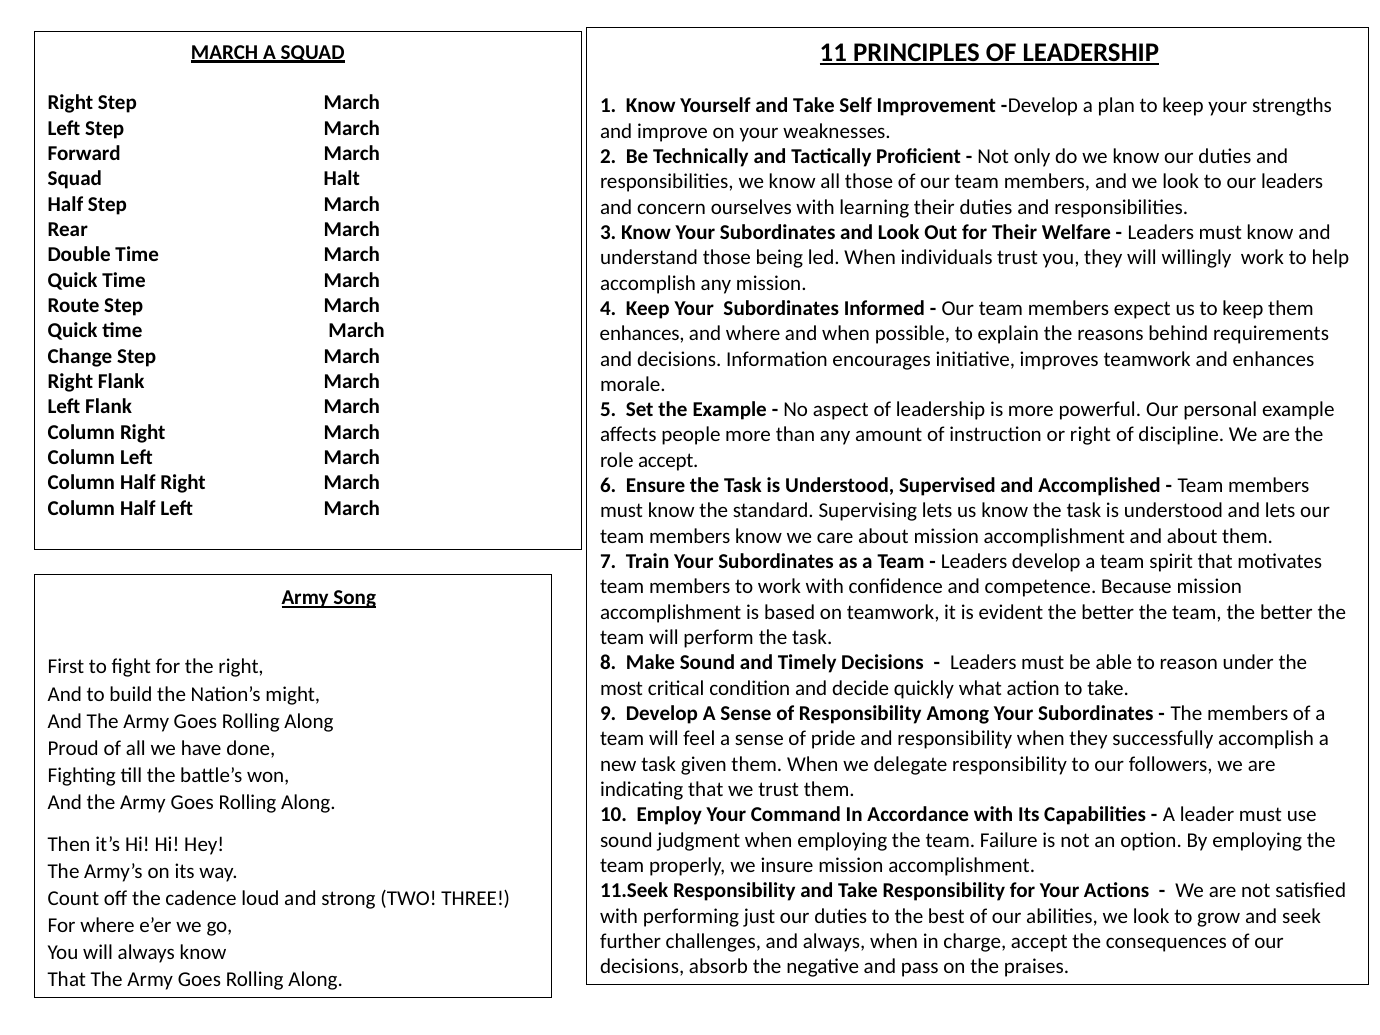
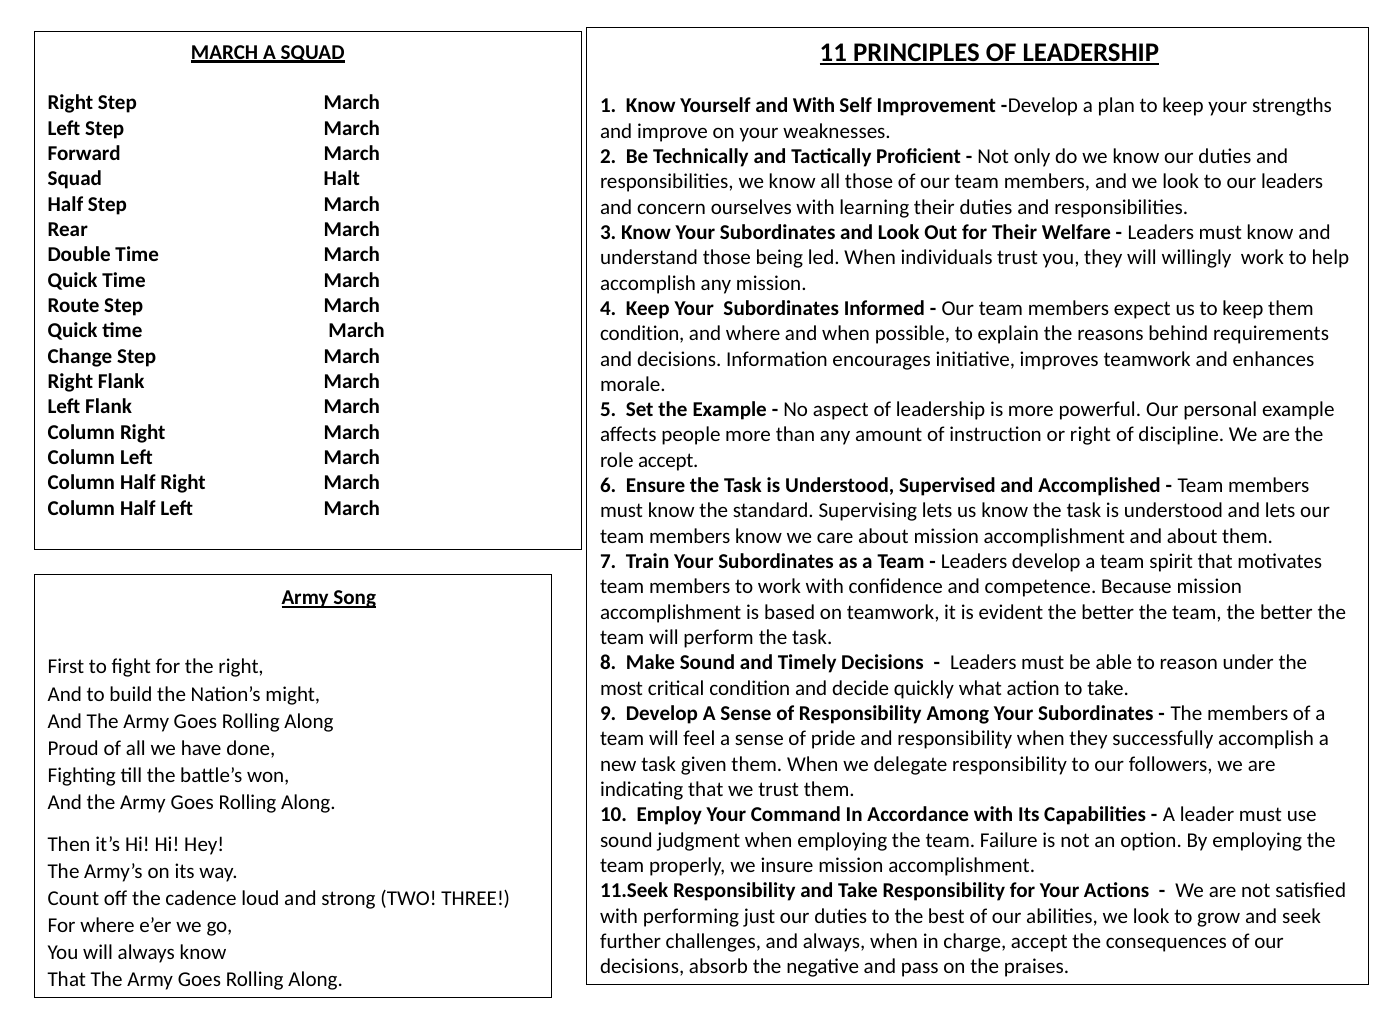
Yourself and Take: Take -> With
enhances at (642, 334): enhances -> condition
